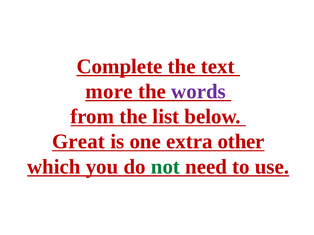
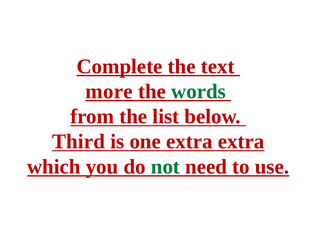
words colour: purple -> green
Great: Great -> Third
extra other: other -> extra
